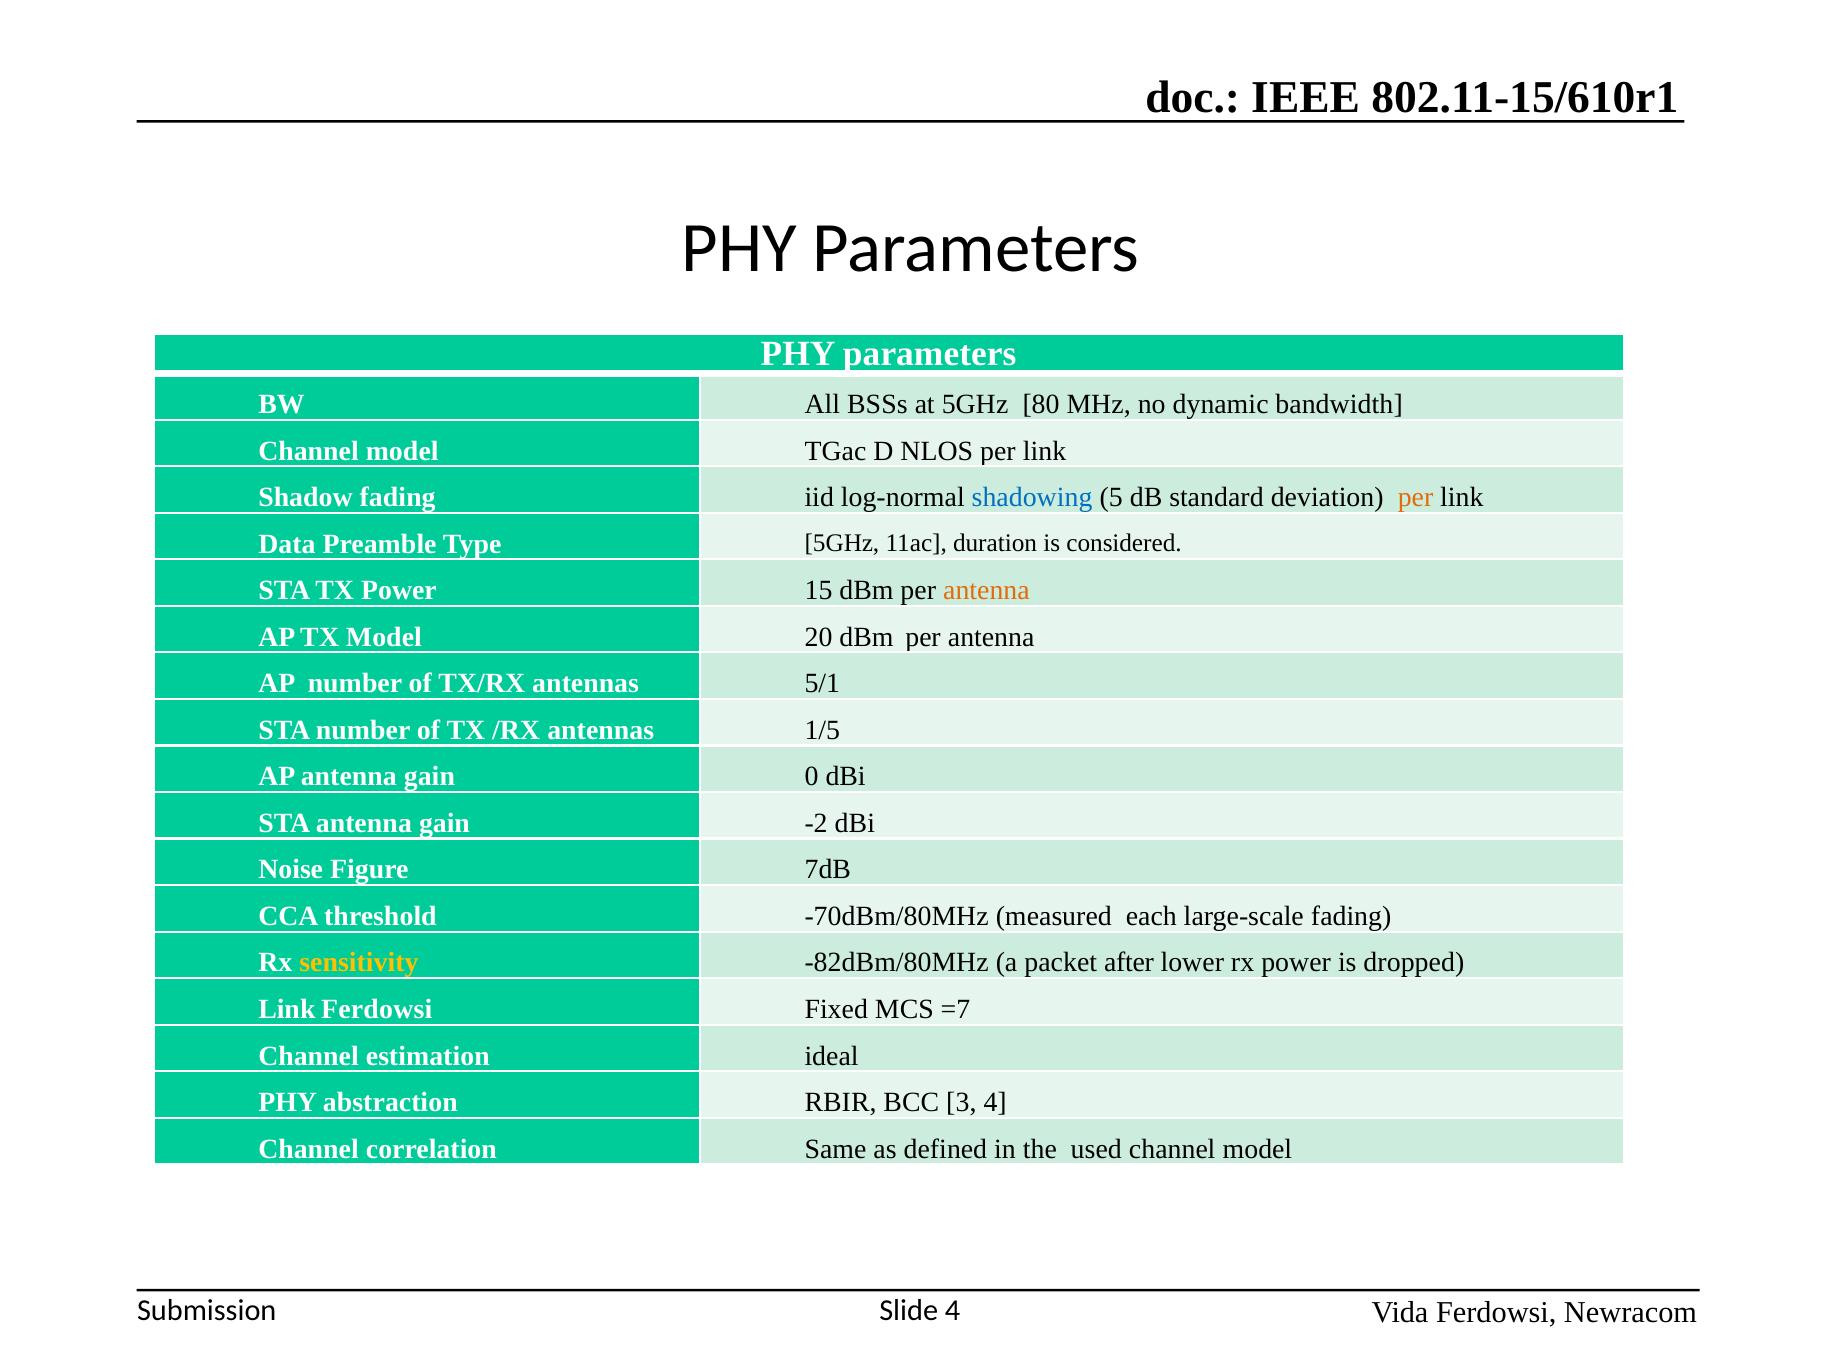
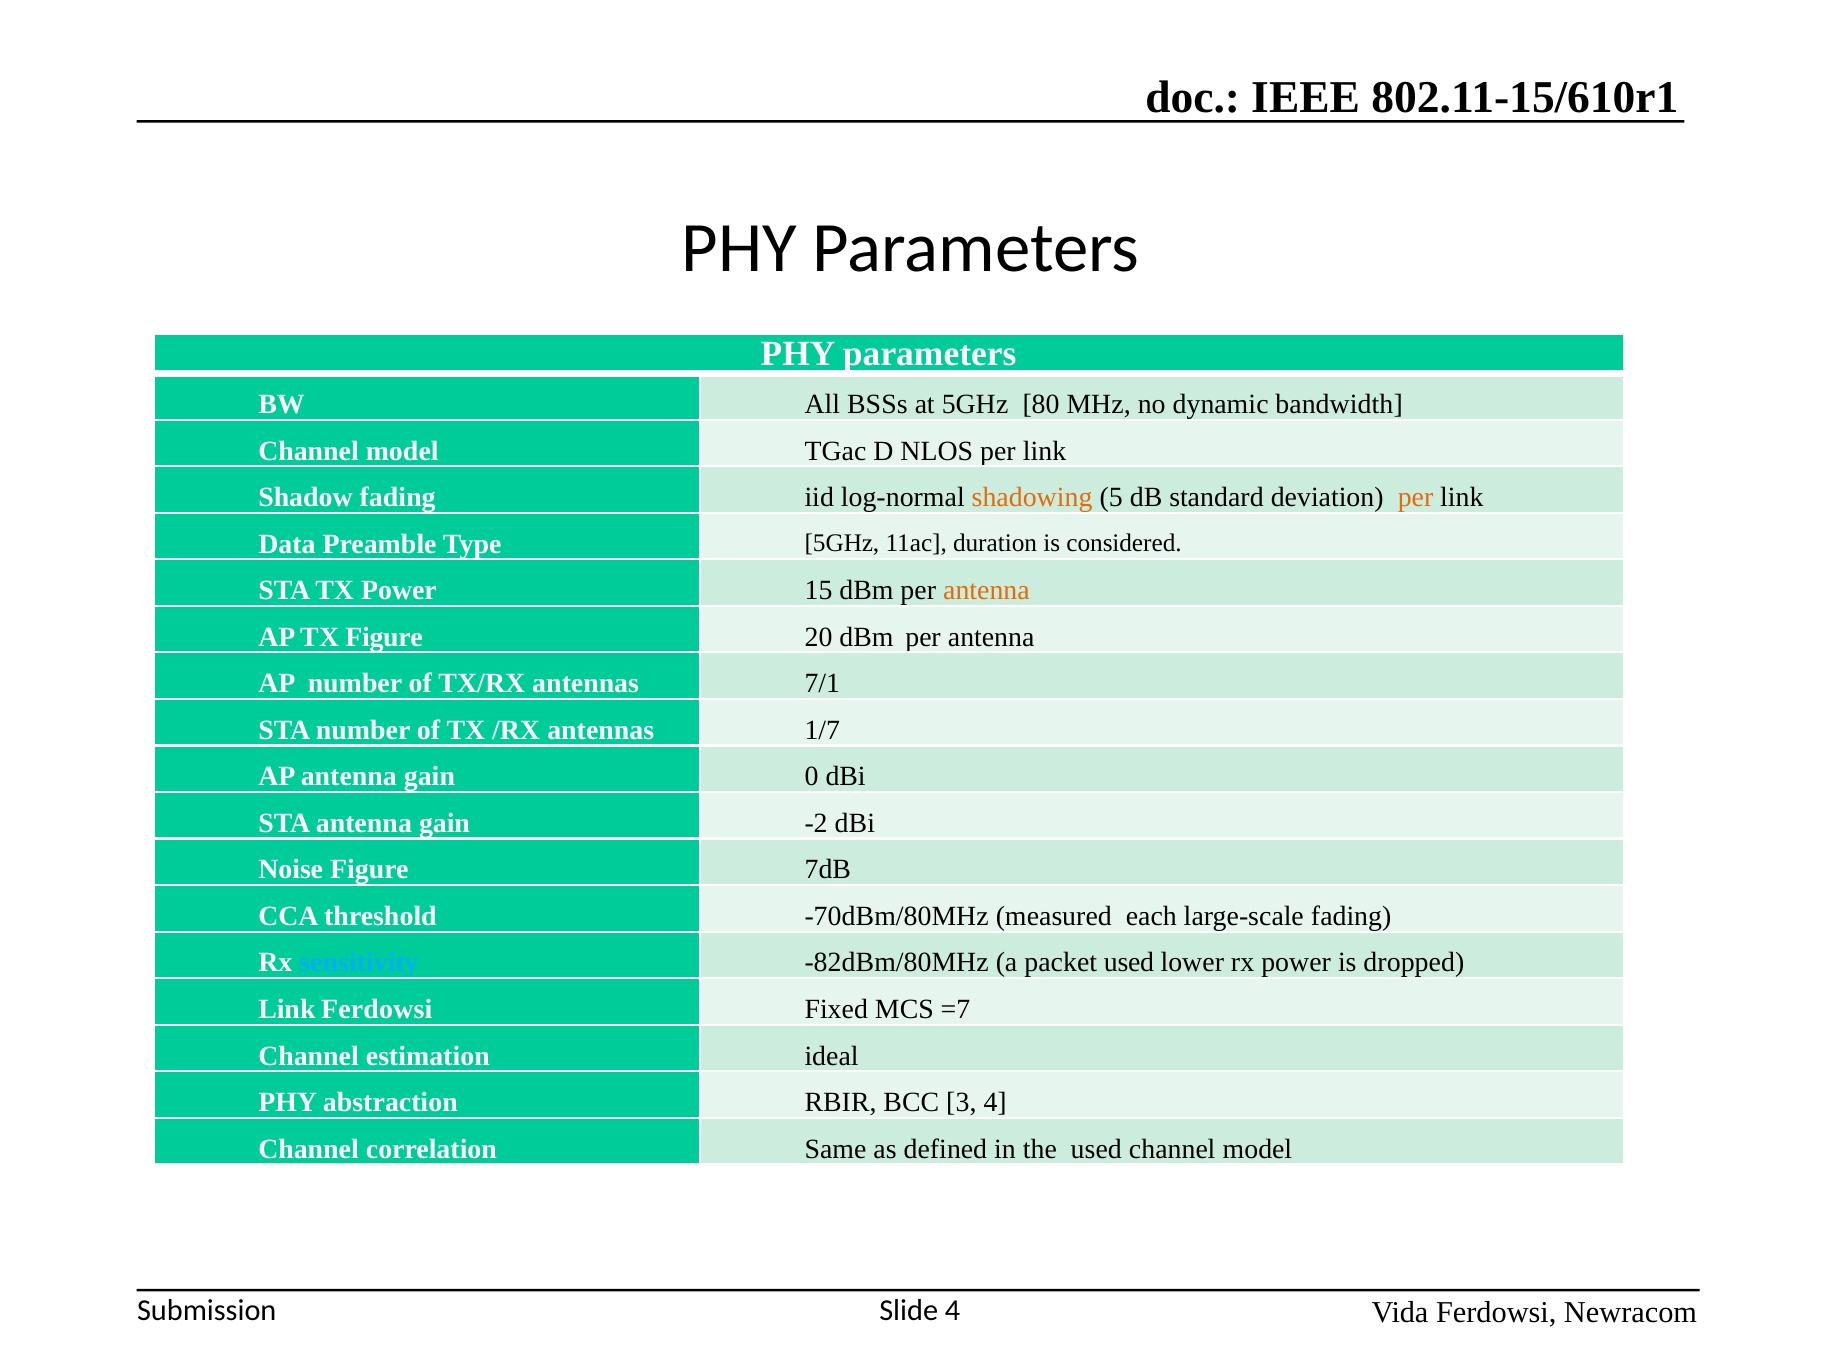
shadowing colour: blue -> orange
TX Model: Model -> Figure
5/1: 5/1 -> 7/1
1/5: 1/5 -> 1/7
sensitivity colour: yellow -> light blue
packet after: after -> used
